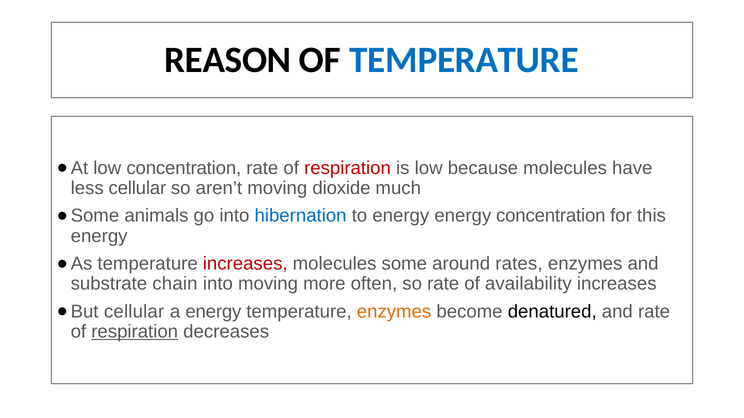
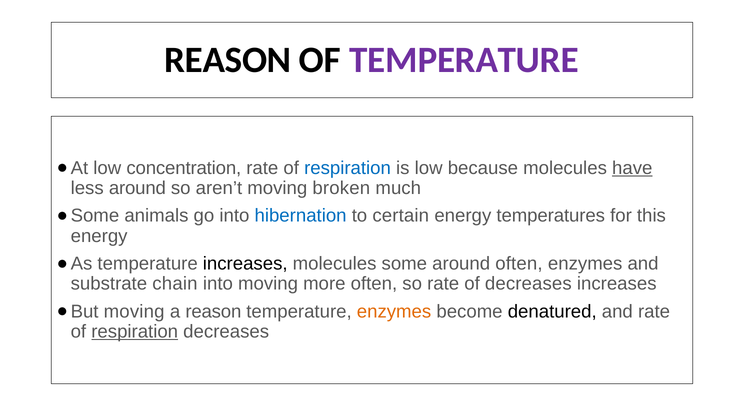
TEMPERATURE at (464, 60) colour: blue -> purple
respiration at (348, 168) colour: red -> blue
have underline: none -> present
less cellular: cellular -> around
dioxide: dioxide -> broken
to energy: energy -> certain
energy concentration: concentration -> temperatures
increases at (245, 264) colour: red -> black
around rates: rates -> often
of availability: availability -> decreases
cellular at (134, 312): cellular -> moving
a energy: energy -> reason
